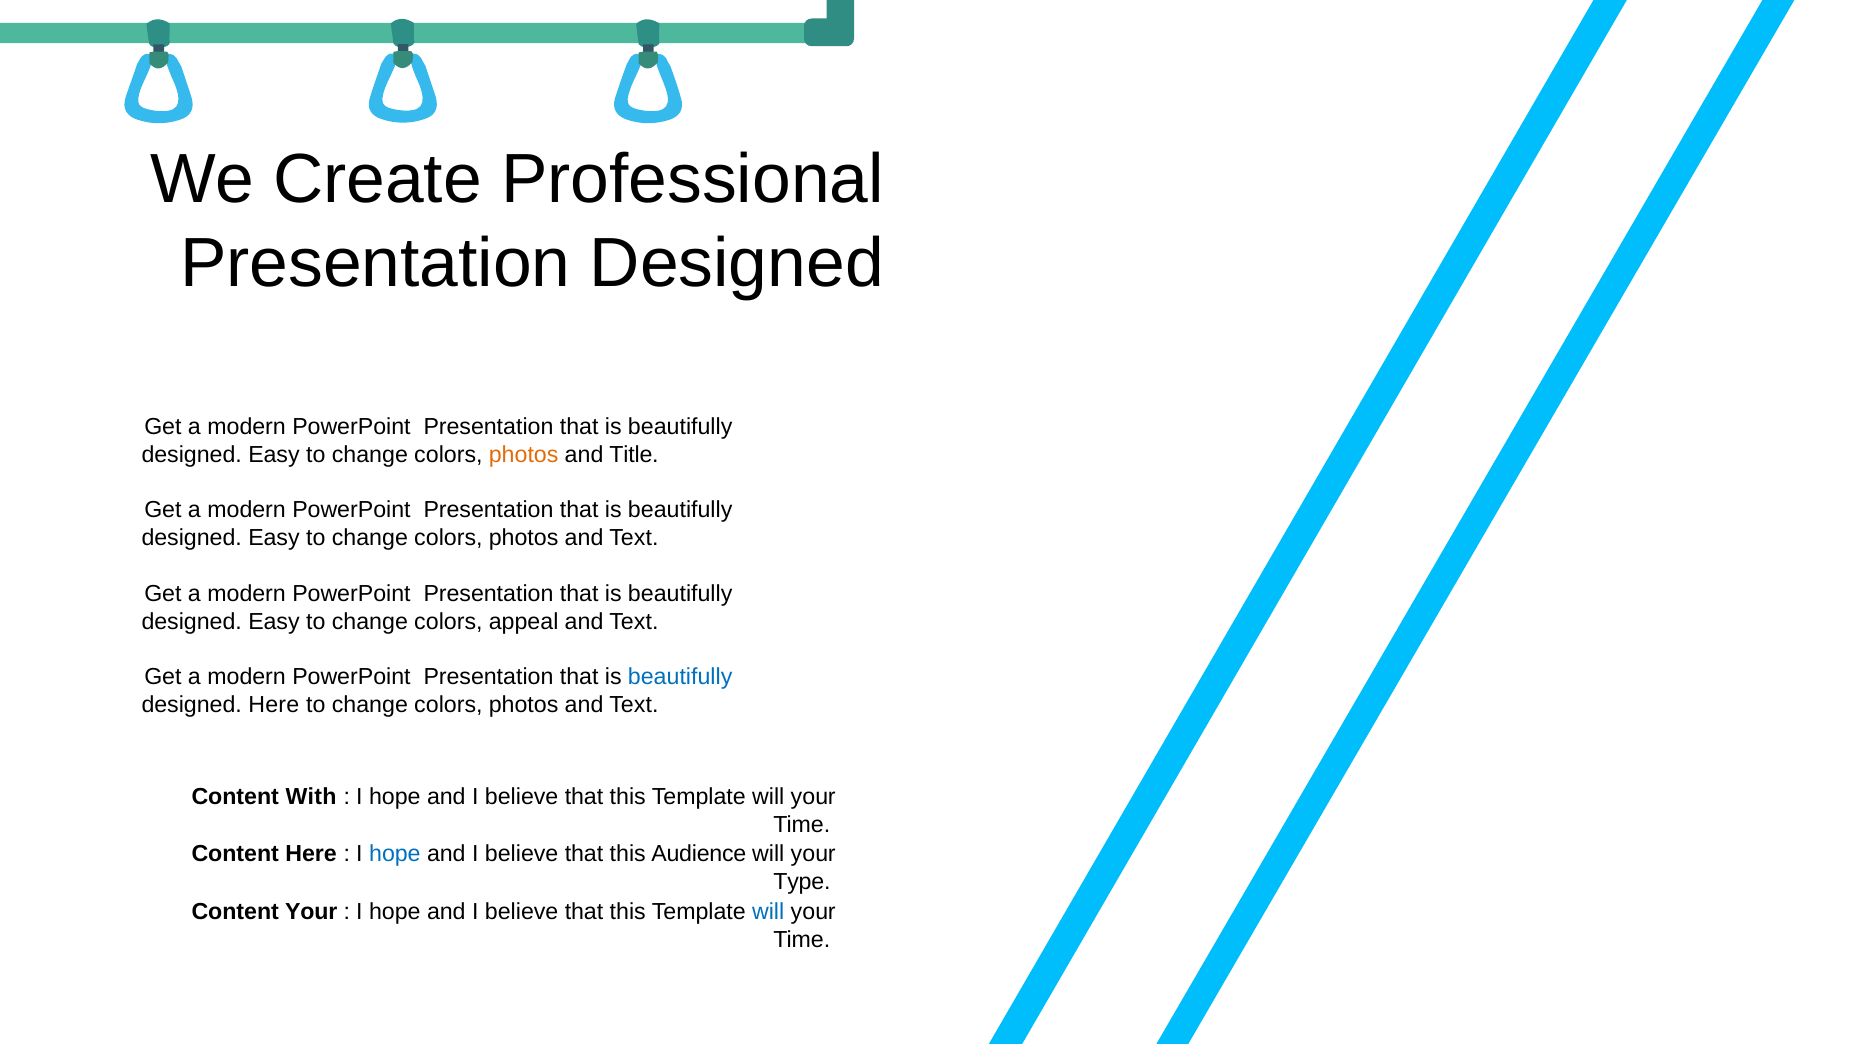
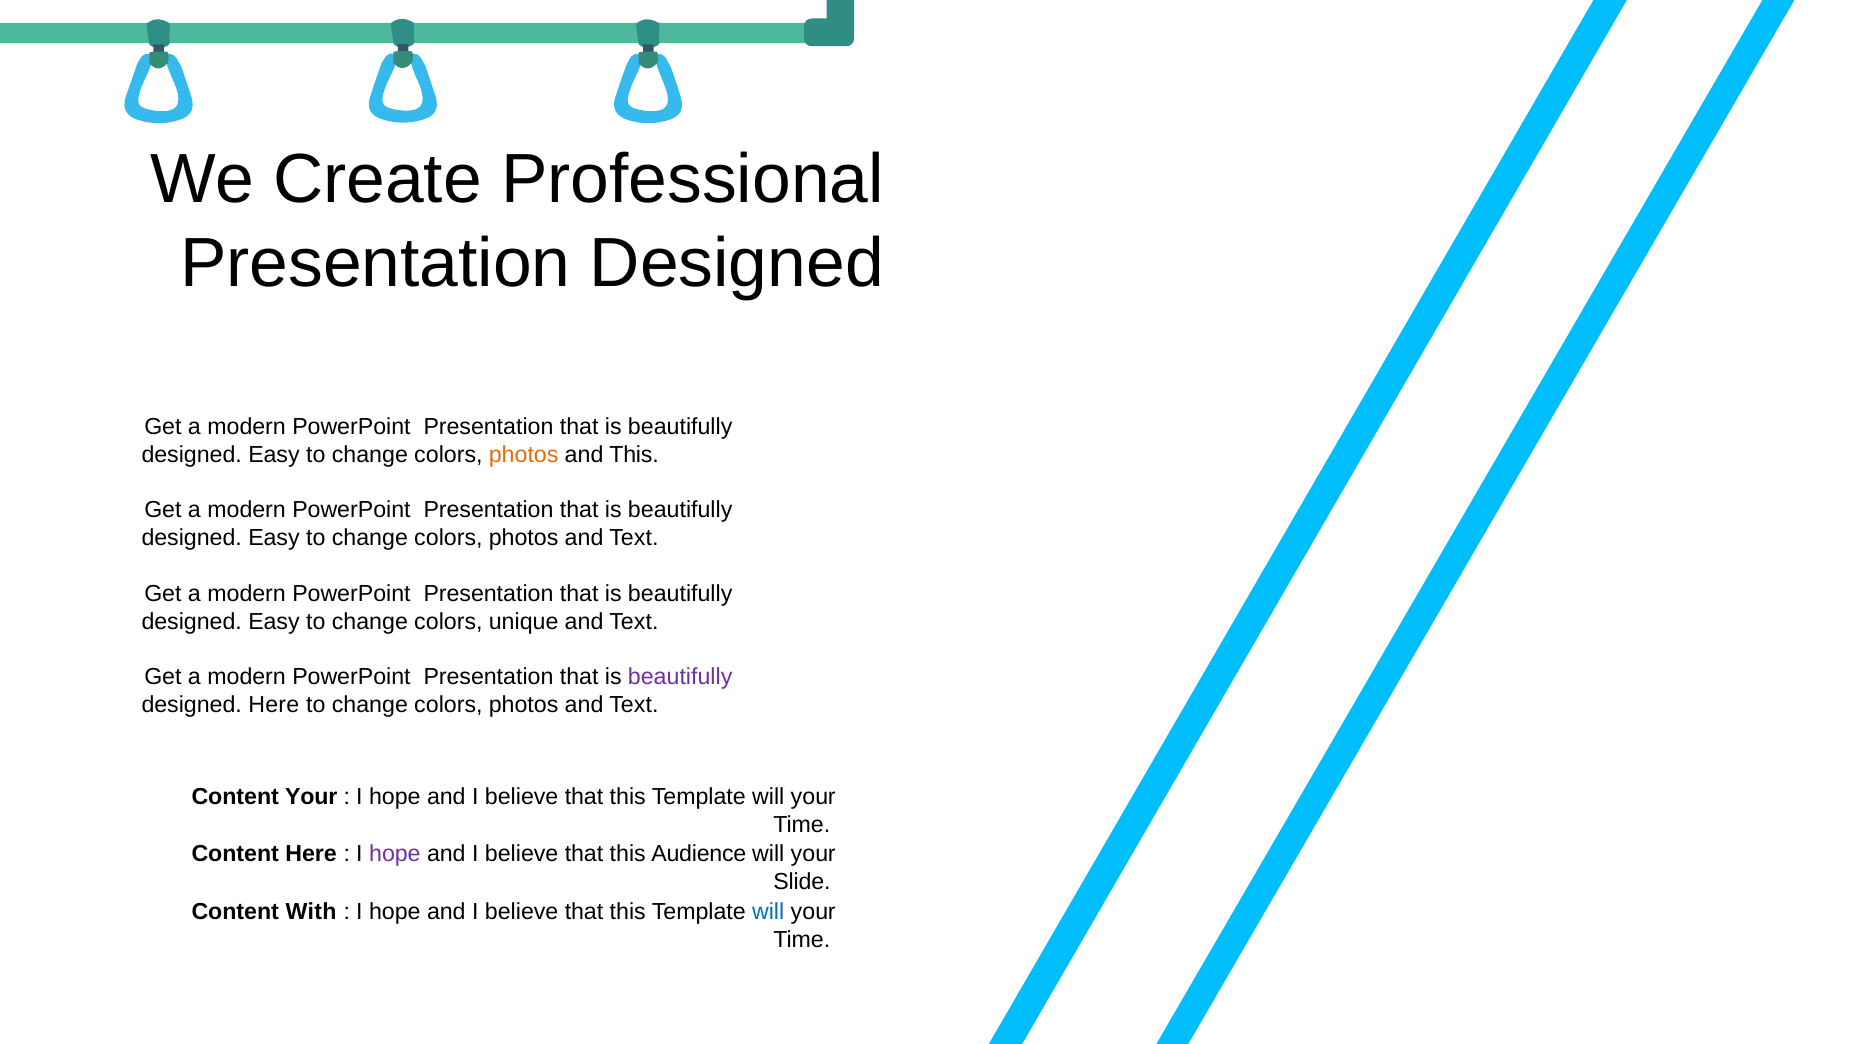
and Title: Title -> This
appeal: appeal -> unique
beautifully at (680, 677) colour: blue -> purple
Content With: With -> Your
hope at (395, 854) colour: blue -> purple
Type: Type -> Slide
Content Your: Your -> With
